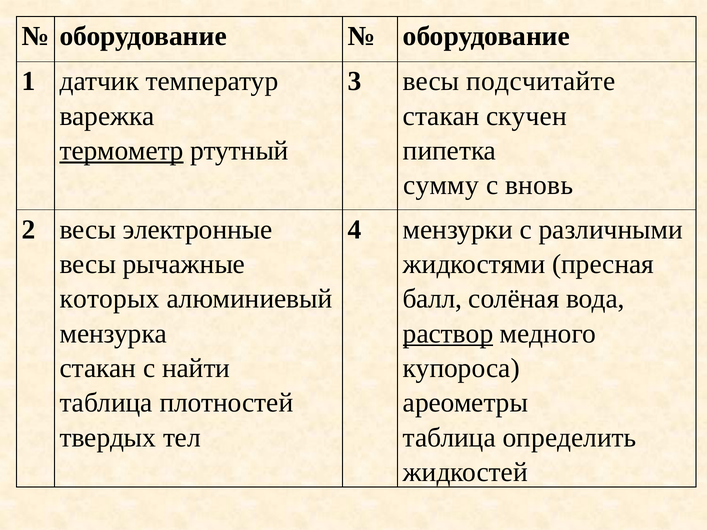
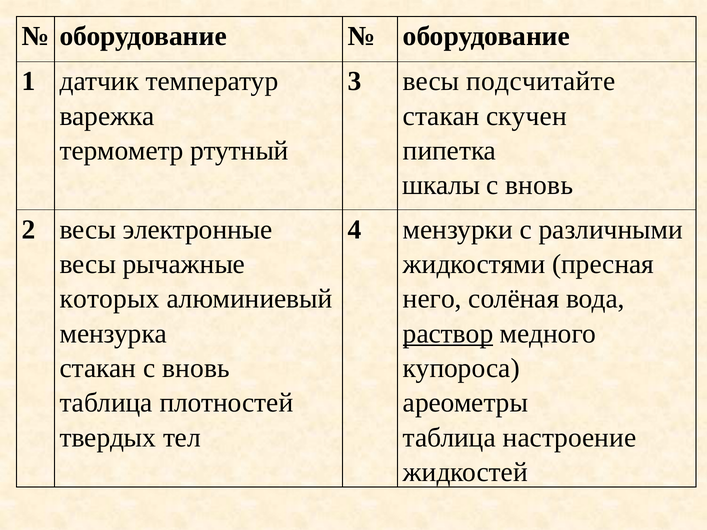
термометр underline: present -> none
сумму: сумму -> шкалы
балл: балл -> него
стакан с найти: найти -> вновь
определить: определить -> настроение
